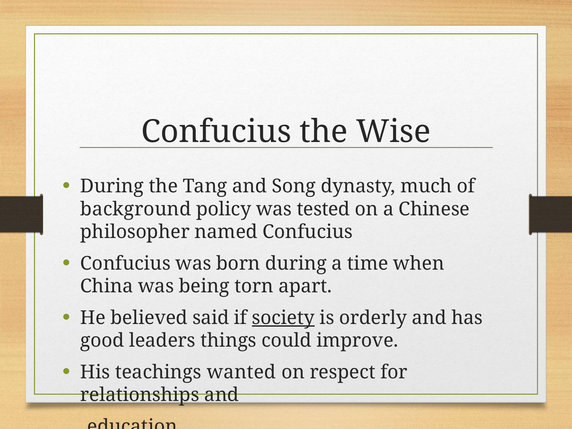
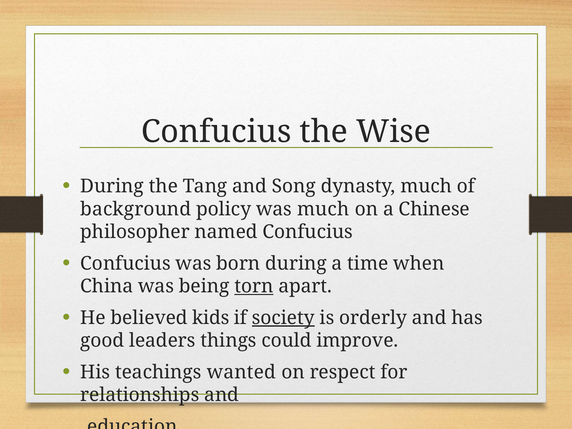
was tested: tested -> much
torn underline: none -> present
said: said -> kids
